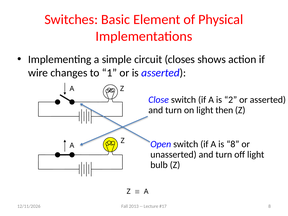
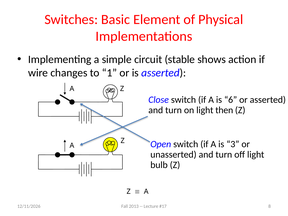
closes: closes -> stable
2: 2 -> 6
is 8: 8 -> 3
